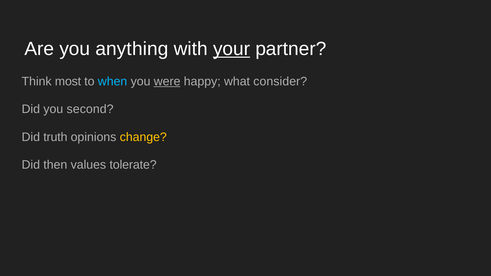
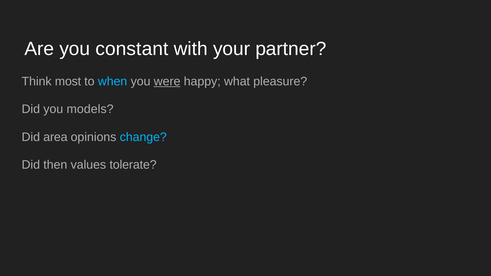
anything: anything -> constant
your underline: present -> none
consider: consider -> pleasure
second: second -> models
truth: truth -> area
change colour: yellow -> light blue
